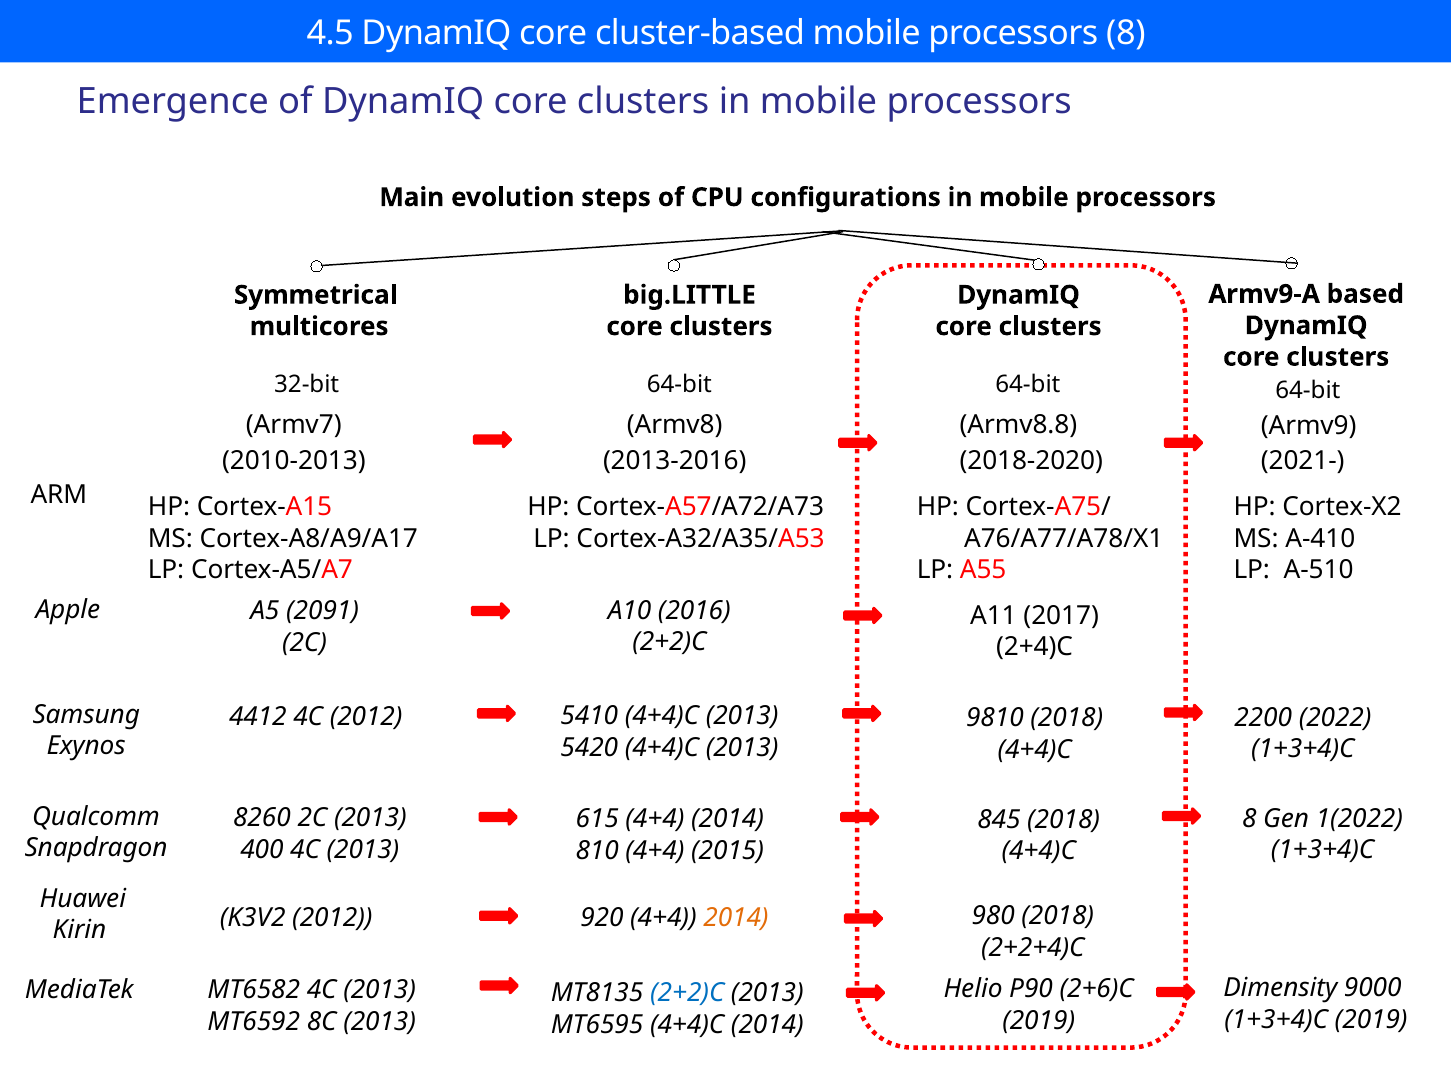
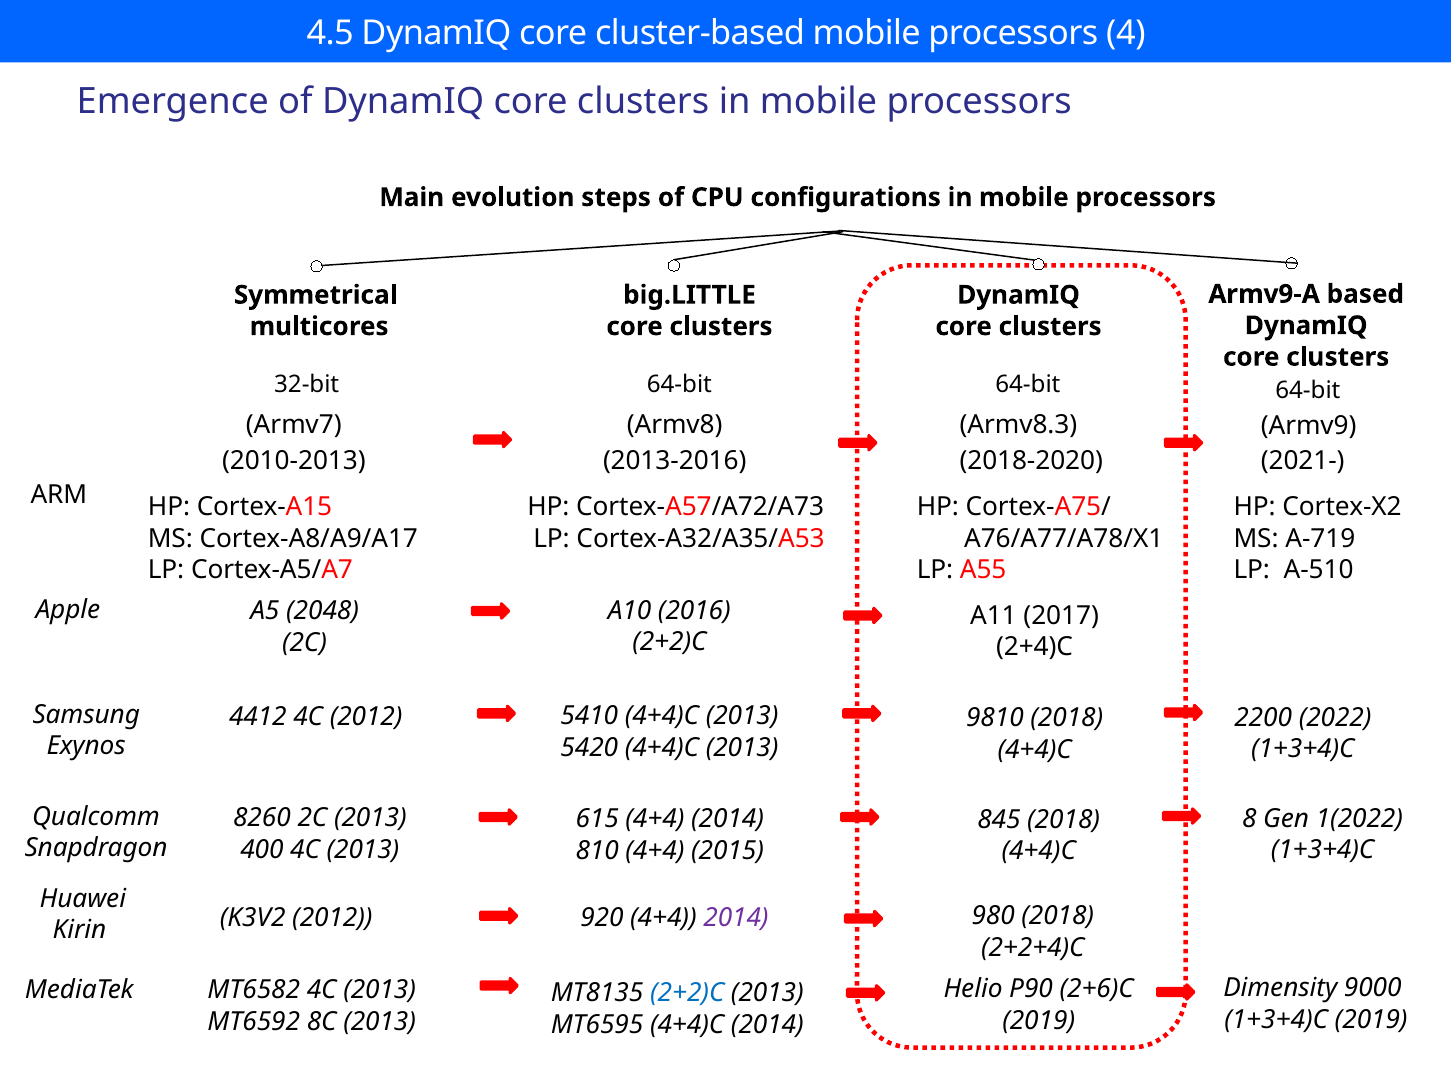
processors 8: 8 -> 4
Armv8.8: Armv8.8 -> Armv8.3
A-410: A-410 -> A-719
2091: 2091 -> 2048
2014 at (736, 918) colour: orange -> purple
